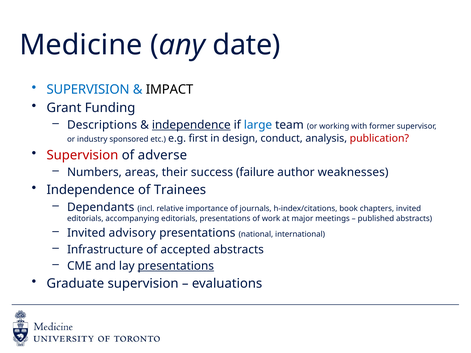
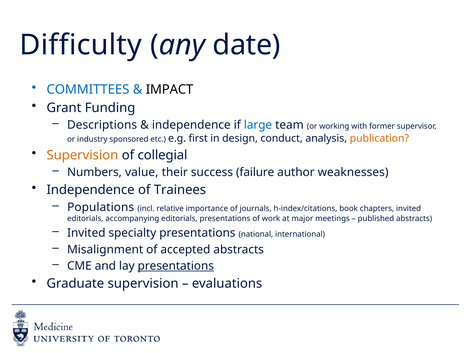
Medicine: Medicine -> Difficulty
SUPERVISION at (88, 90): SUPERVISION -> COMMITTEES
independence at (191, 125) underline: present -> none
publication colour: red -> orange
Supervision at (82, 155) colour: red -> orange
adverse: adverse -> collegial
areas: areas -> value
Dependants: Dependants -> Populations
advisory: advisory -> specialty
Infrastructure: Infrastructure -> Misalignment
